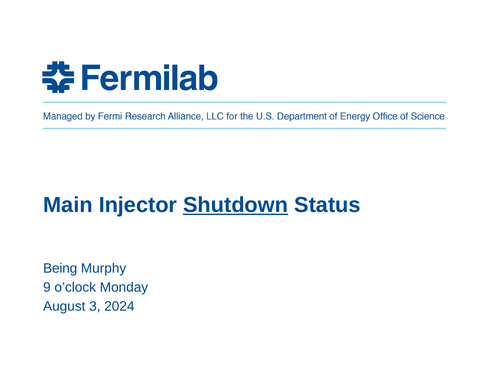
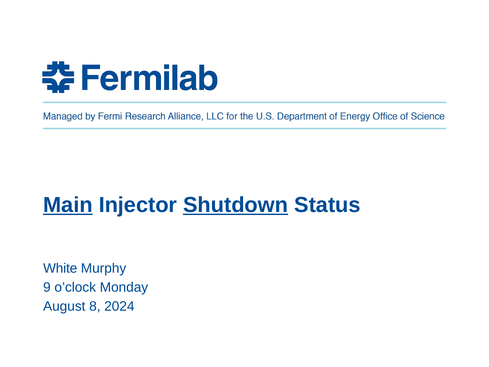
Main underline: none -> present
Being: Being -> White
3: 3 -> 8
